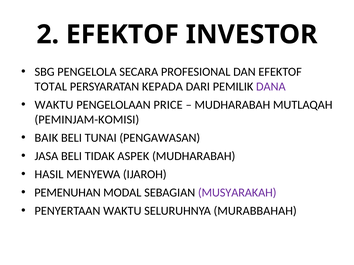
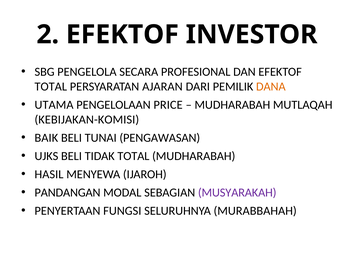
KEPADA: KEPADA -> AJARAN
DANA colour: purple -> orange
WAKTU at (54, 105): WAKTU -> UTAMA
PEMINJAM-KOMISI: PEMINJAM-KOMISI -> KEBIJAKAN-KOMISI
JASA: JASA -> UJKS
TIDAK ASPEK: ASPEK -> TOTAL
PEMENUHAN: PEMENUHAN -> PANDANGAN
PENYERTAAN WAKTU: WAKTU -> FUNGSI
